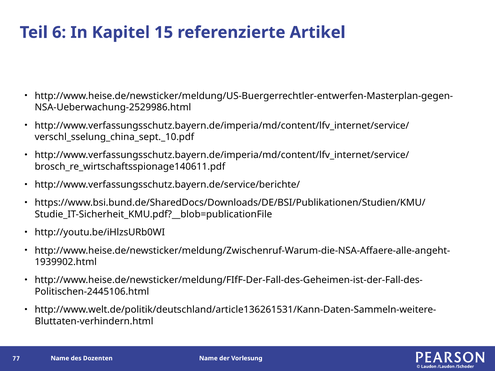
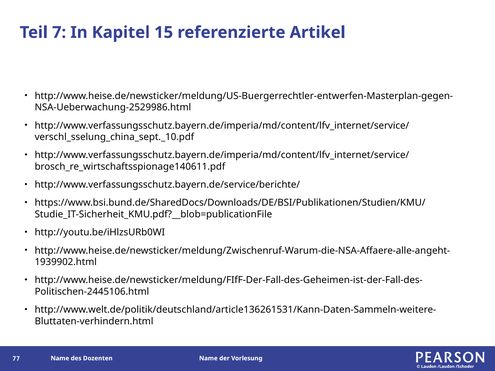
6: 6 -> 7
